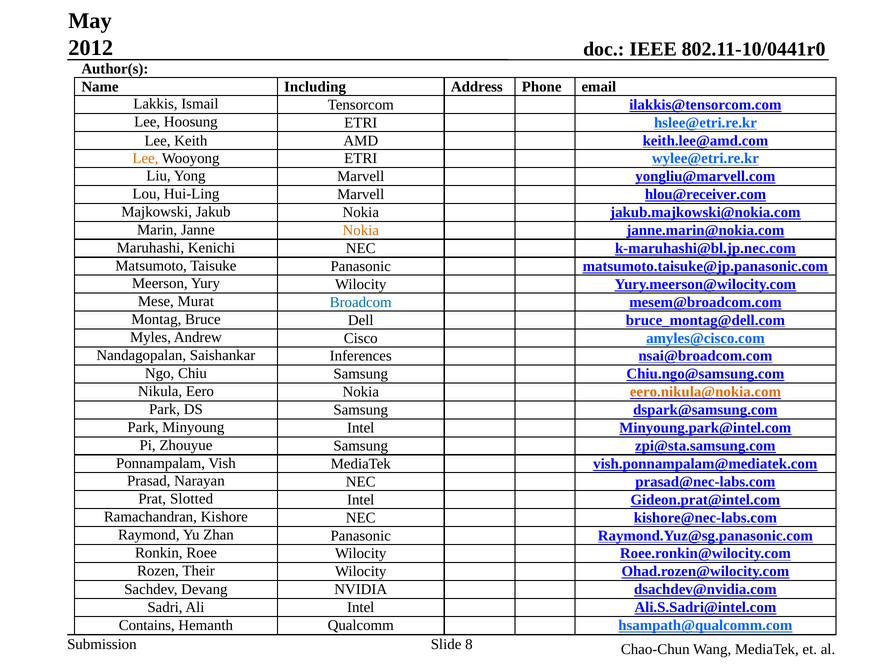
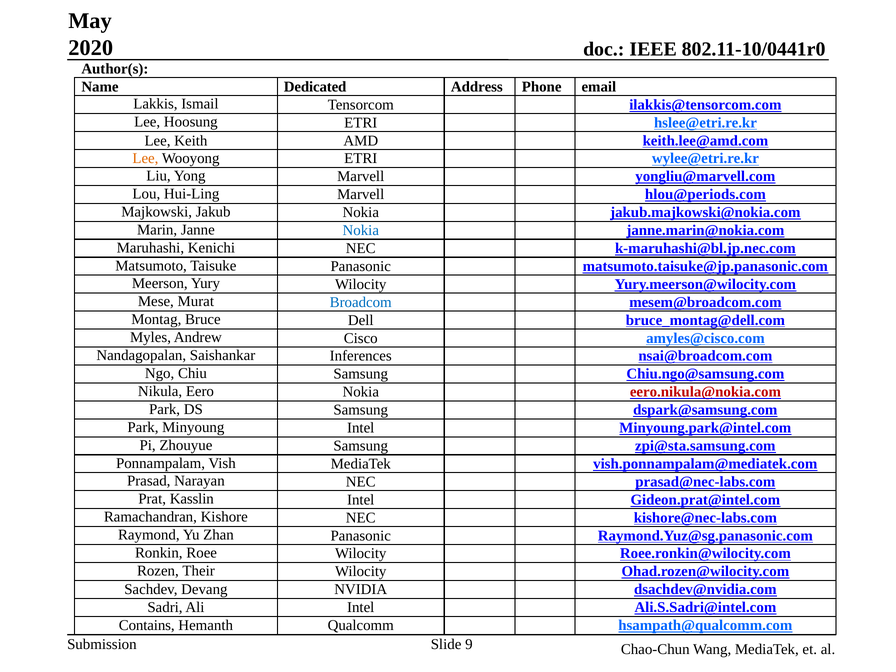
2012: 2012 -> 2020
Including: Including -> Dedicated
hlou@receiver.com: hlou@receiver.com -> hlou@periods.com
Nokia at (361, 230) colour: orange -> blue
eero.nikula@nokia.com colour: orange -> red
Slotted: Slotted -> Kasslin
8: 8 -> 9
